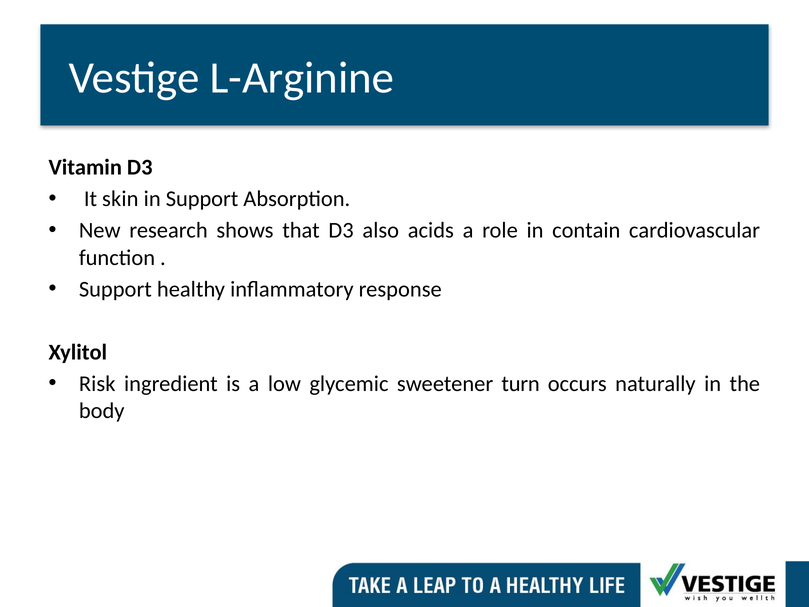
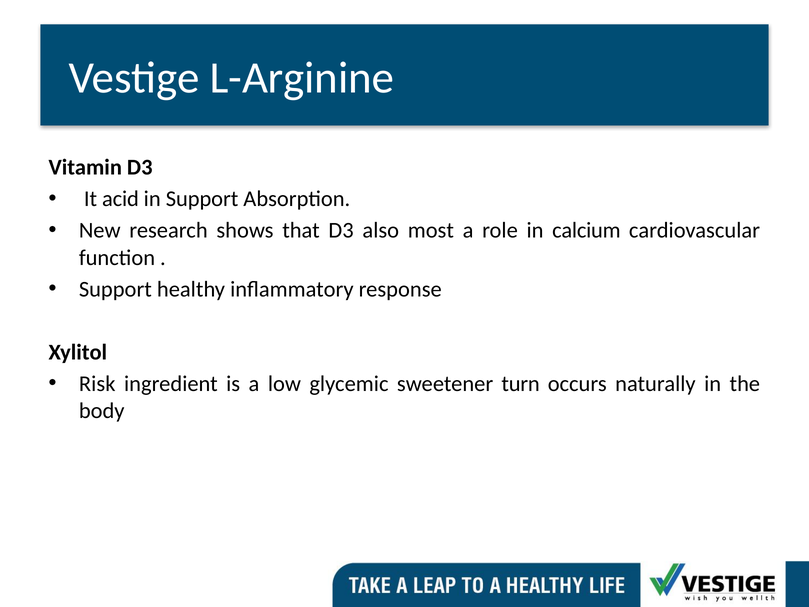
skin: skin -> acid
acids: acids -> most
contain: contain -> calcium
